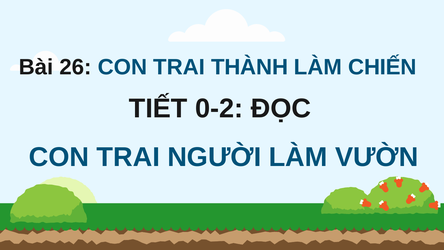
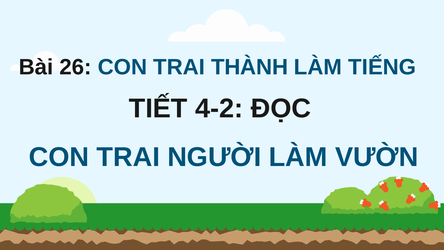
CHIẾN: CHIẾN -> TIẾNG
0-2: 0-2 -> 4-2
